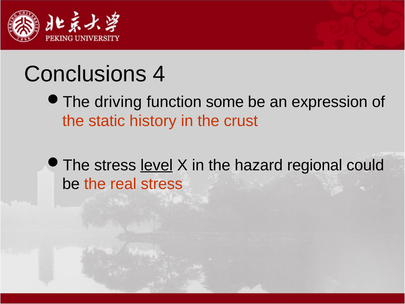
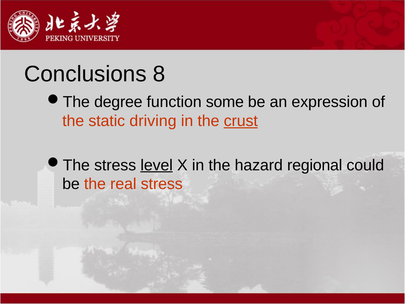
4: 4 -> 8
driving: driving -> degree
history: history -> driving
crust underline: none -> present
